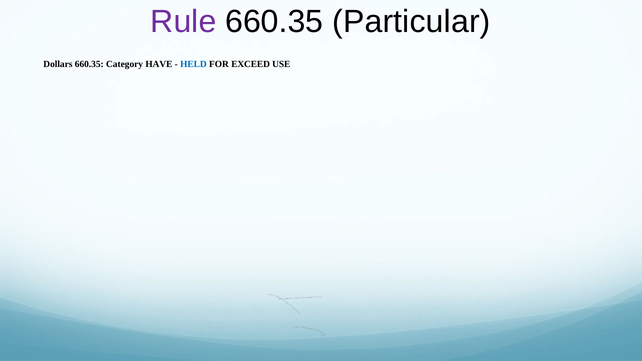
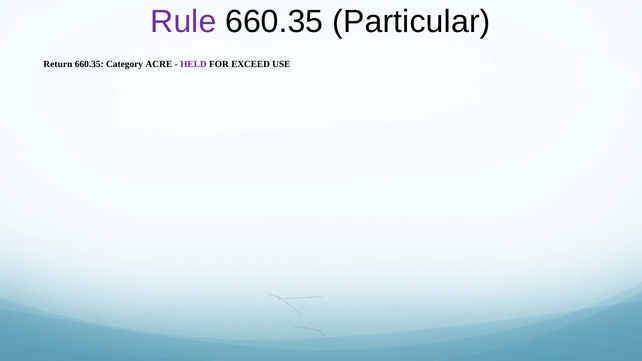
Dollars: Dollars -> Return
HAVE: HAVE -> ACRE
HELD colour: blue -> purple
